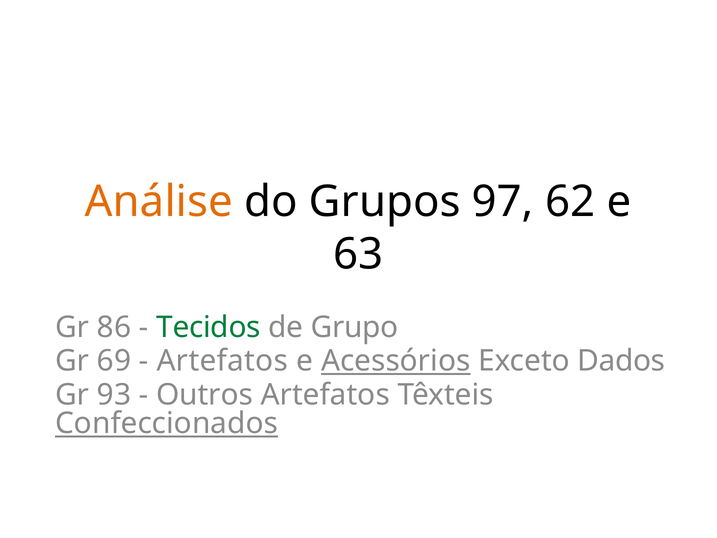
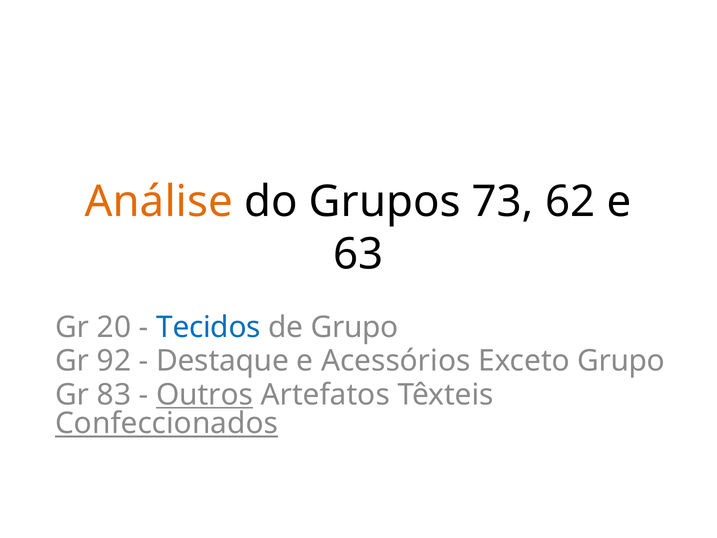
97: 97 -> 73
86: 86 -> 20
Tecidos colour: green -> blue
69: 69 -> 92
Artefatos at (222, 361): Artefatos -> Destaque
Acessórios underline: present -> none
Exceto Dados: Dados -> Grupo
93: 93 -> 83
Outros underline: none -> present
